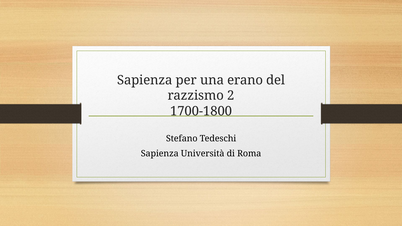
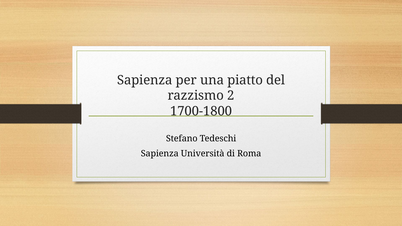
erano: erano -> piatto
